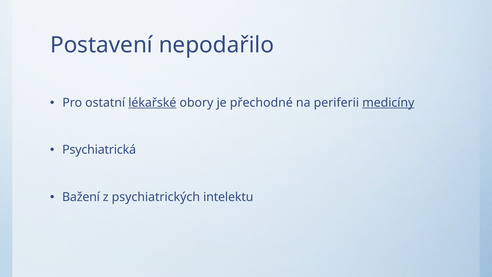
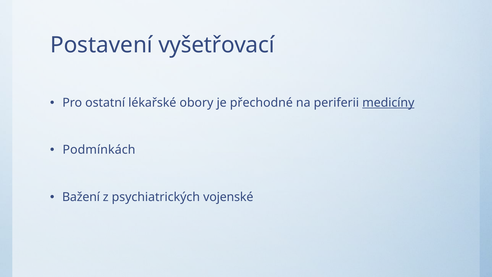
nepodařilo: nepodařilo -> vyšetřovací
lékařské underline: present -> none
Psychiatrická: Psychiatrická -> Podmínkách
intelektu: intelektu -> vojenské
